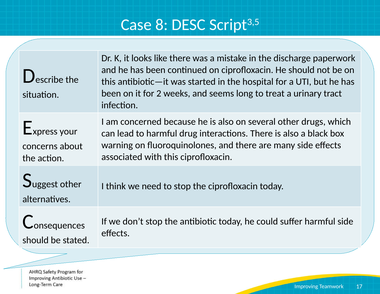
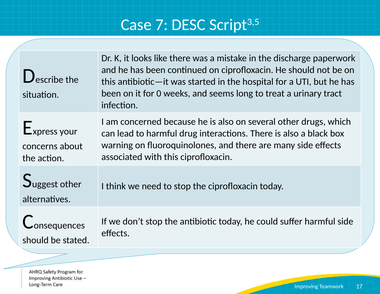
8: 8 -> 7
2: 2 -> 0
